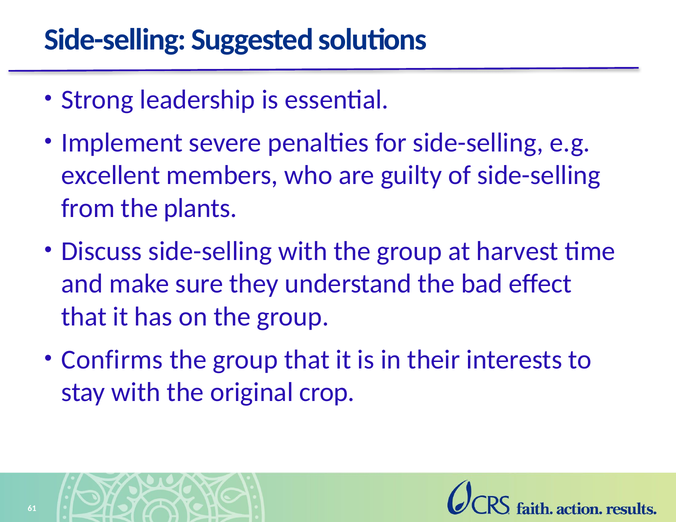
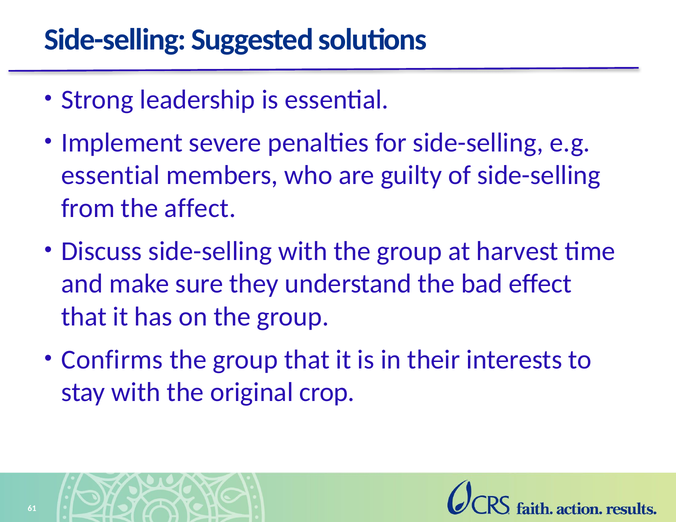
excellent at (111, 176): excellent -> essential
plants: plants -> affect
